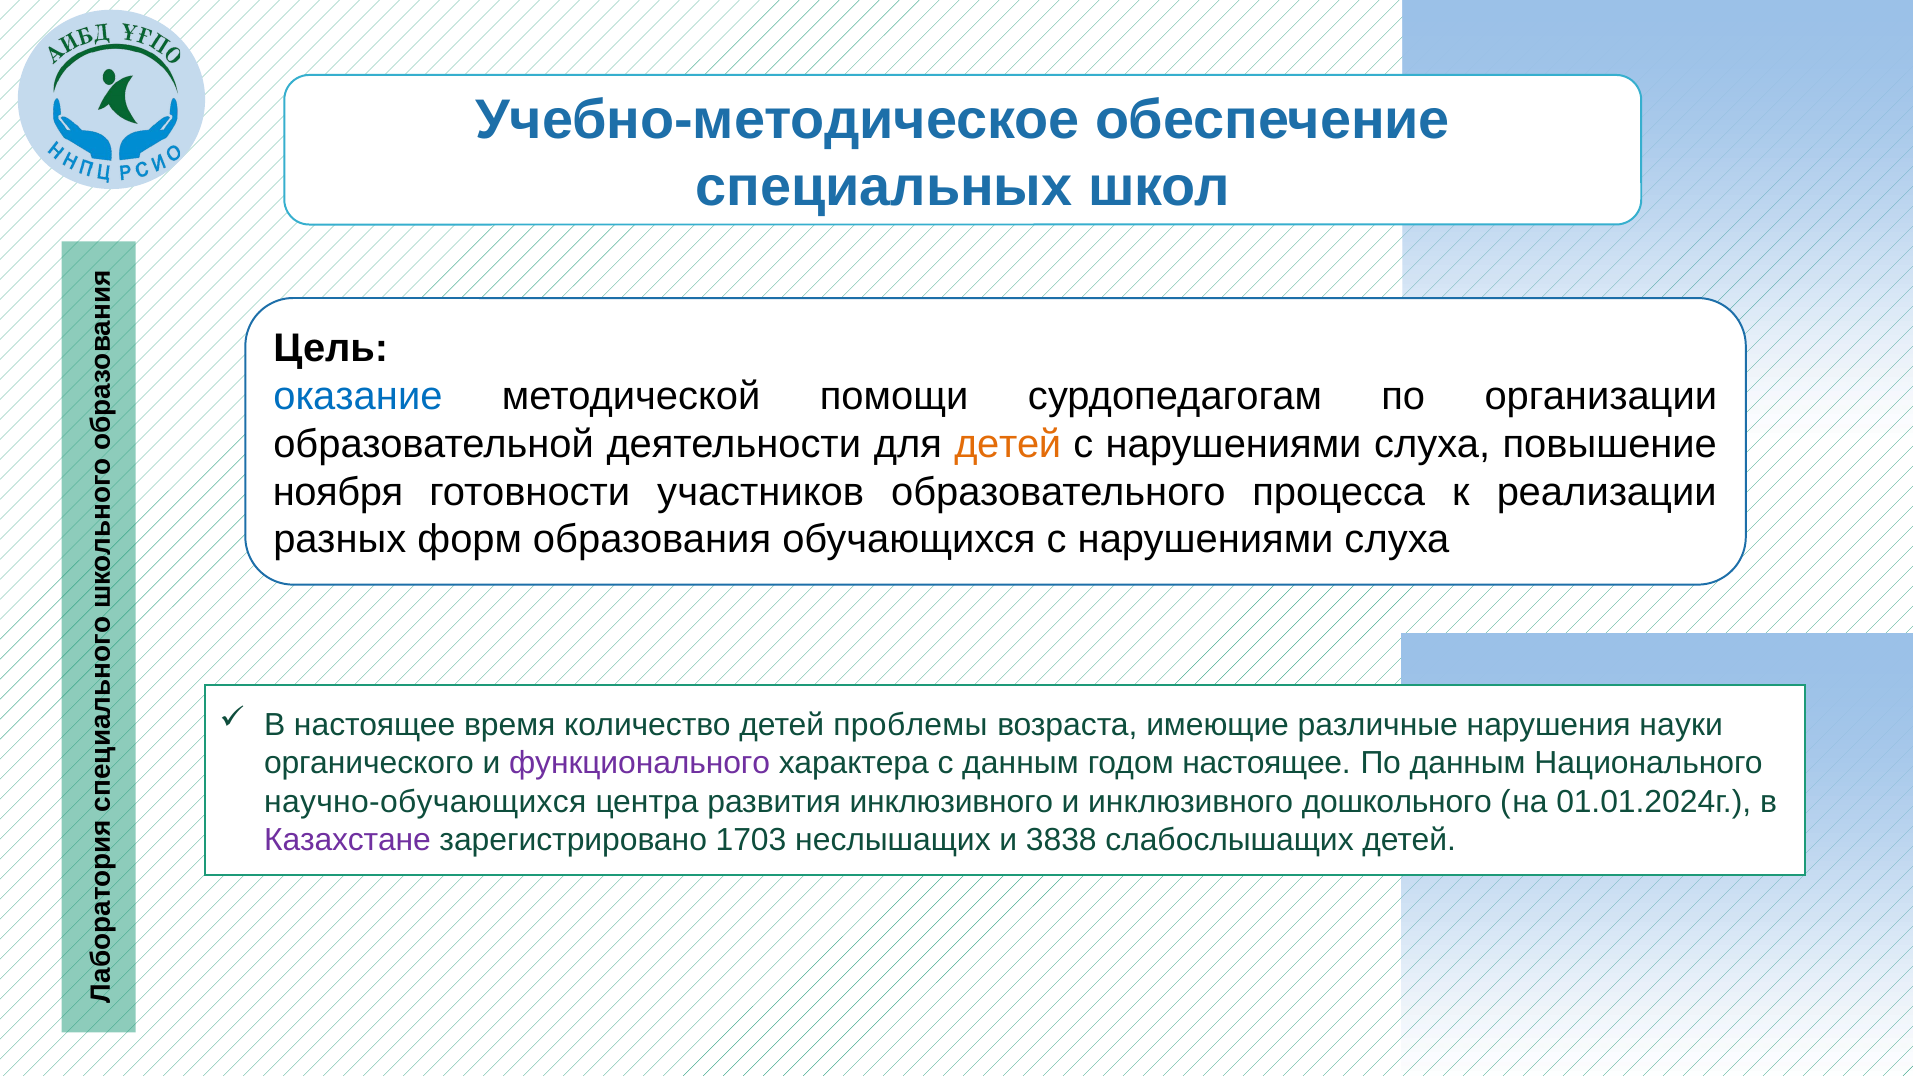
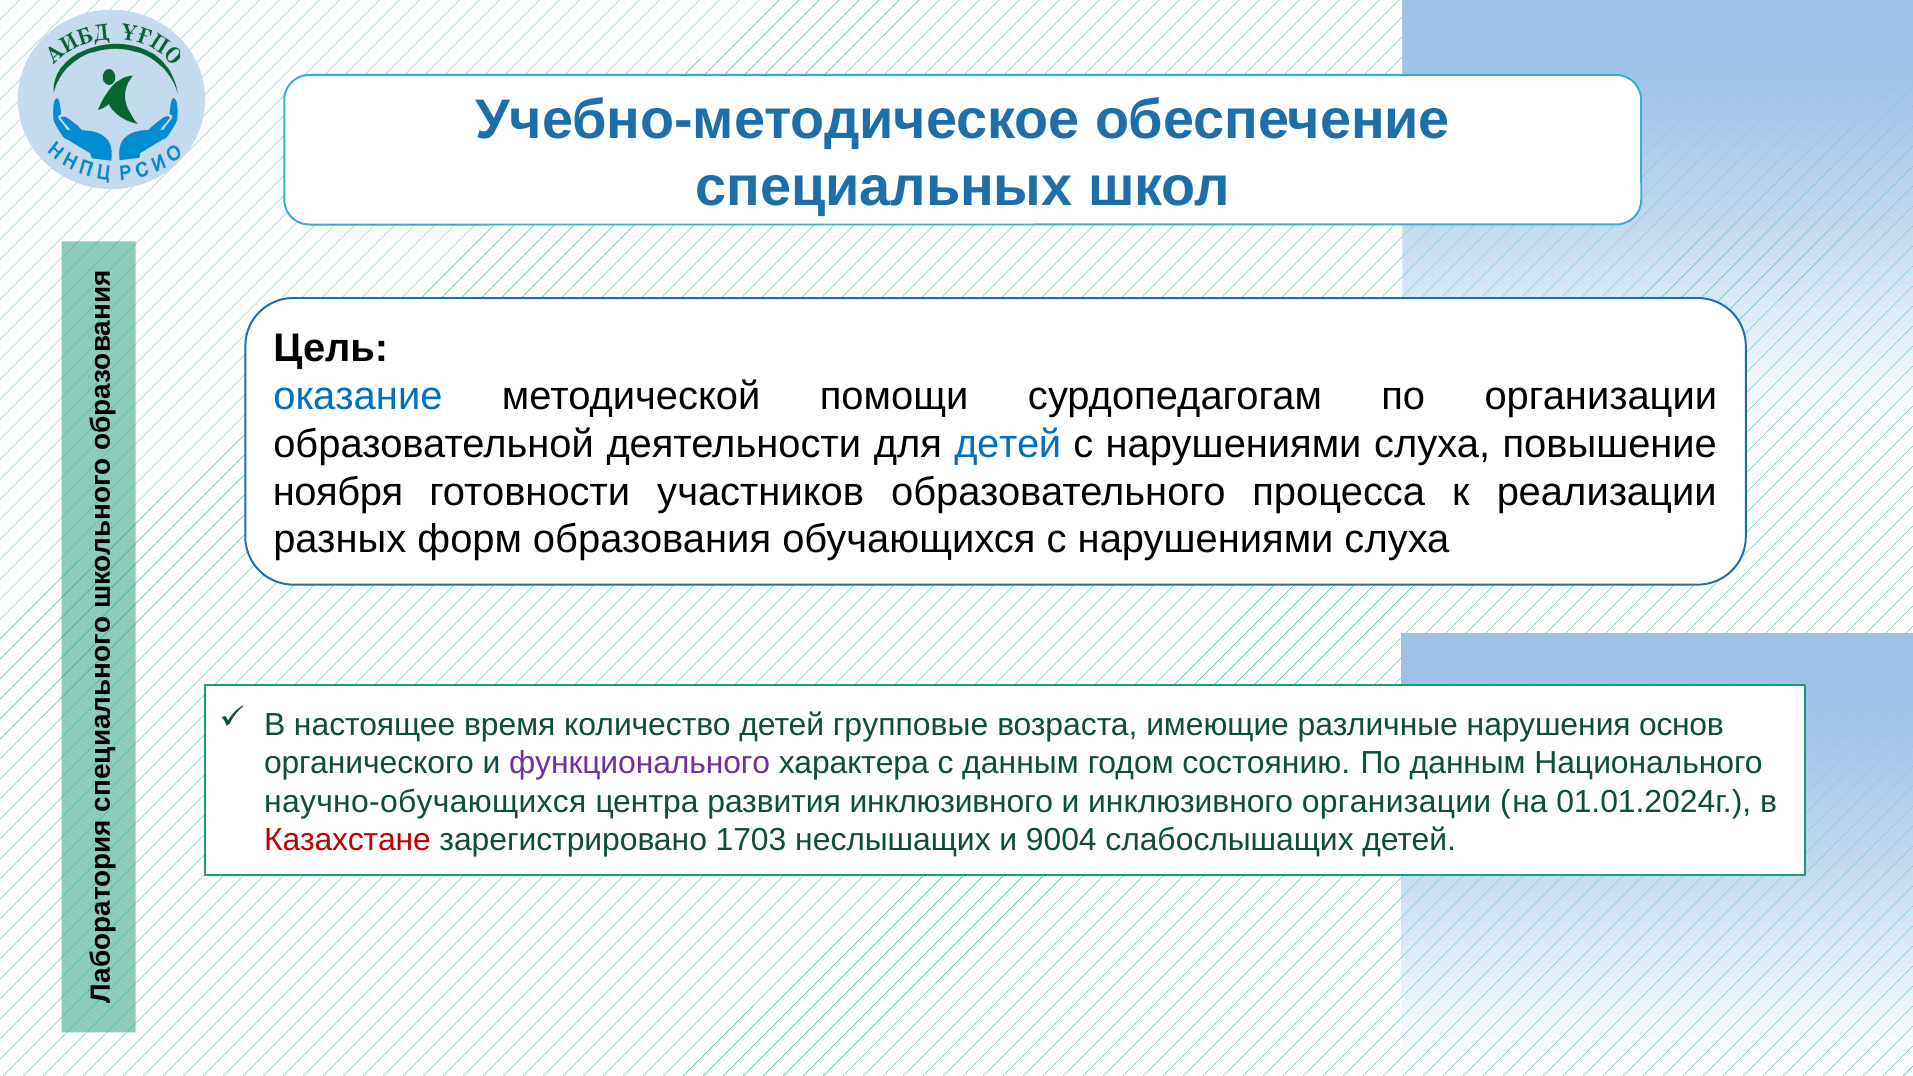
детей at (1008, 444) colour: orange -> blue
проблемы: проблемы -> групповые
науки: науки -> основ
годом настоящее: настоящее -> состоянию
инклюзивного дошкольного: дошкольного -> организации
Казахстане colour: purple -> red
3838: 3838 -> 9004
